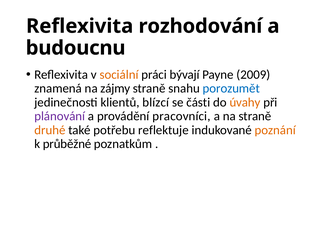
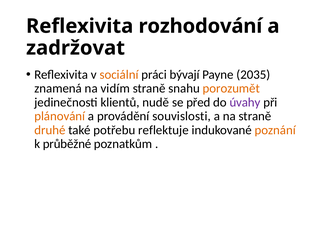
budoucnu: budoucnu -> zadržovat
2009: 2009 -> 2035
zájmy: zájmy -> vidím
porozumět colour: blue -> orange
blízcí: blízcí -> nudě
části: části -> před
úvahy colour: orange -> purple
plánování colour: purple -> orange
pracovníci: pracovníci -> souvislosti
